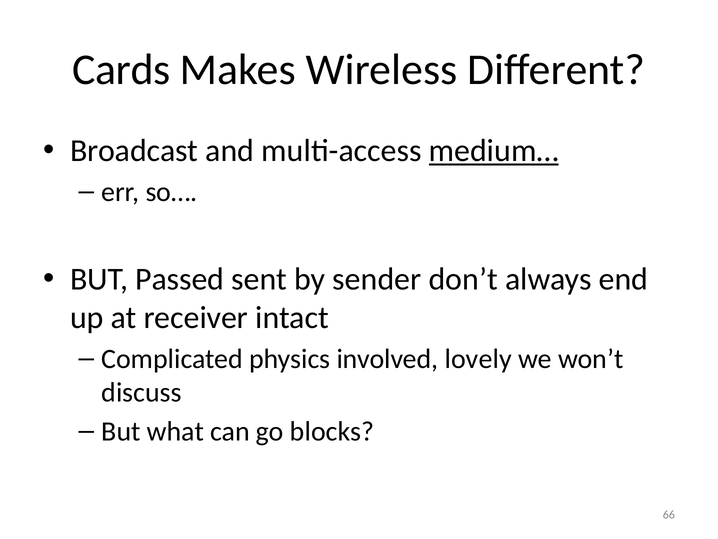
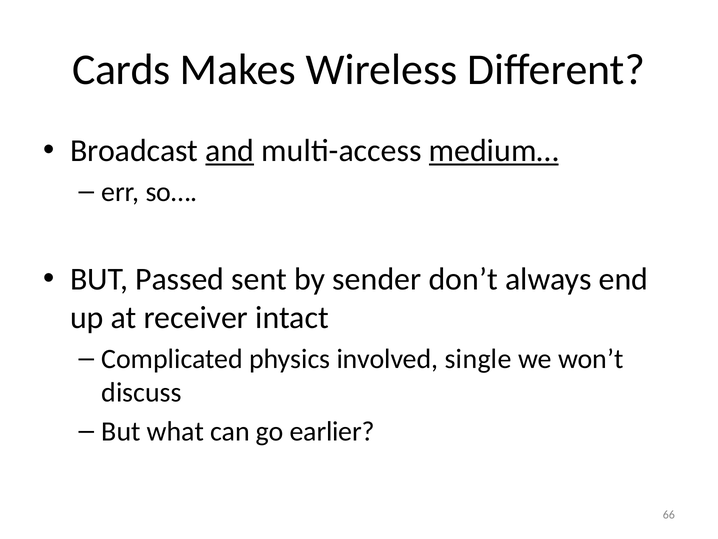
and underline: none -> present
lovely: lovely -> single
blocks: blocks -> earlier
